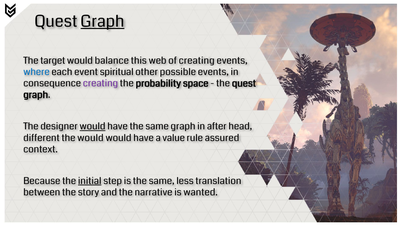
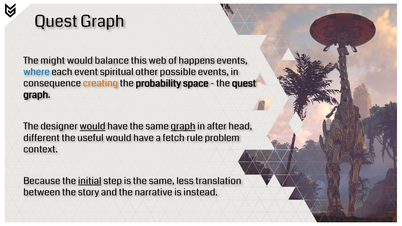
Graph at (103, 21) underline: present -> none
target: target -> might
of creating: creating -> happens
creating at (100, 83) colour: purple -> orange
graph at (183, 127) underline: none -> present
the would: would -> useful
value: value -> fetch
assured: assured -> problem
wanted: wanted -> instead
